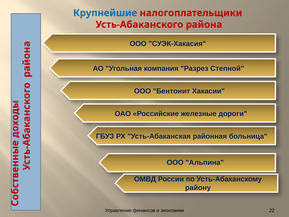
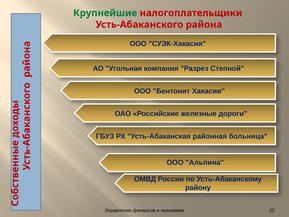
Крупнейшие colour: blue -> green
